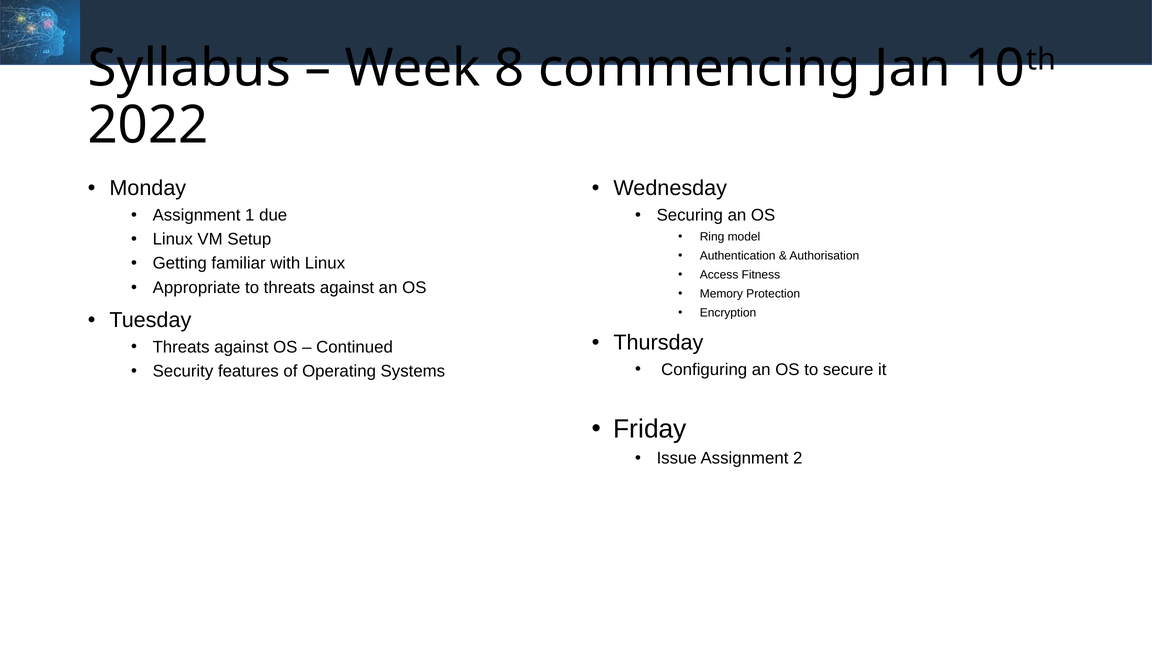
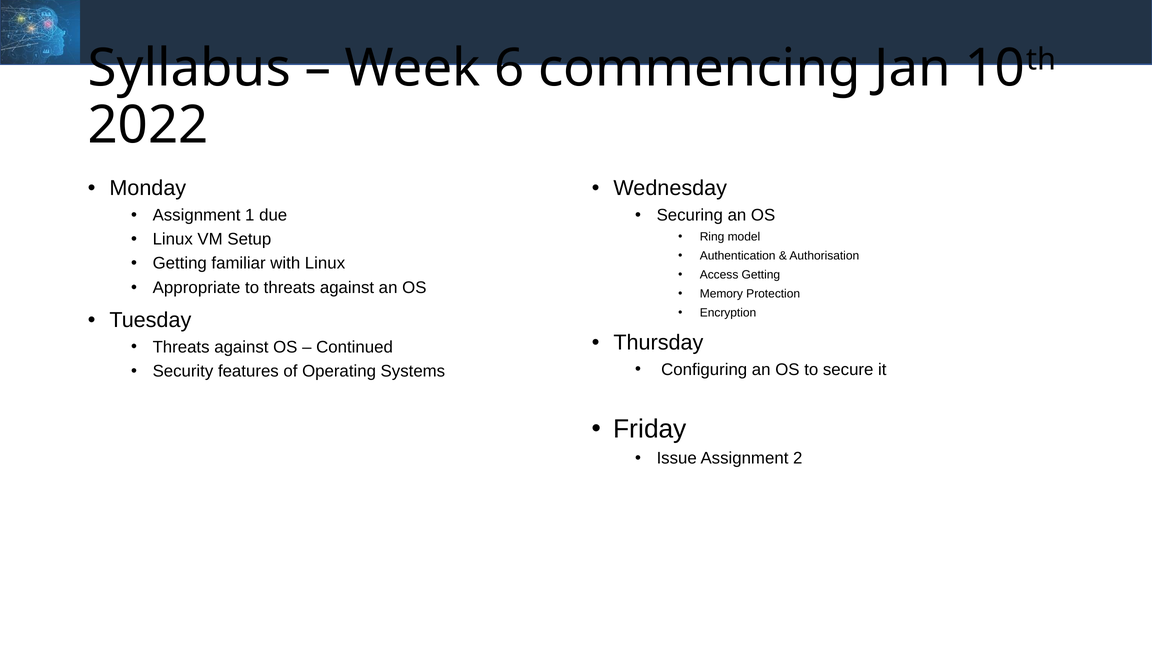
8: 8 -> 6
Access Fitness: Fitness -> Getting
